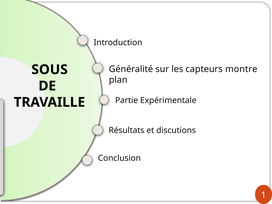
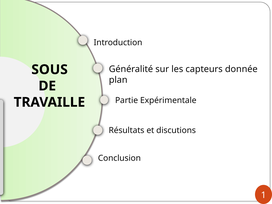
montre: montre -> donnée
